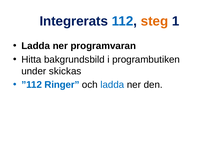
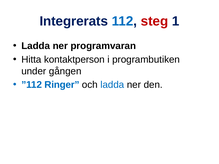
steg colour: orange -> red
bakgrundsbild: bakgrundsbild -> kontaktperson
skickas: skickas -> gången
